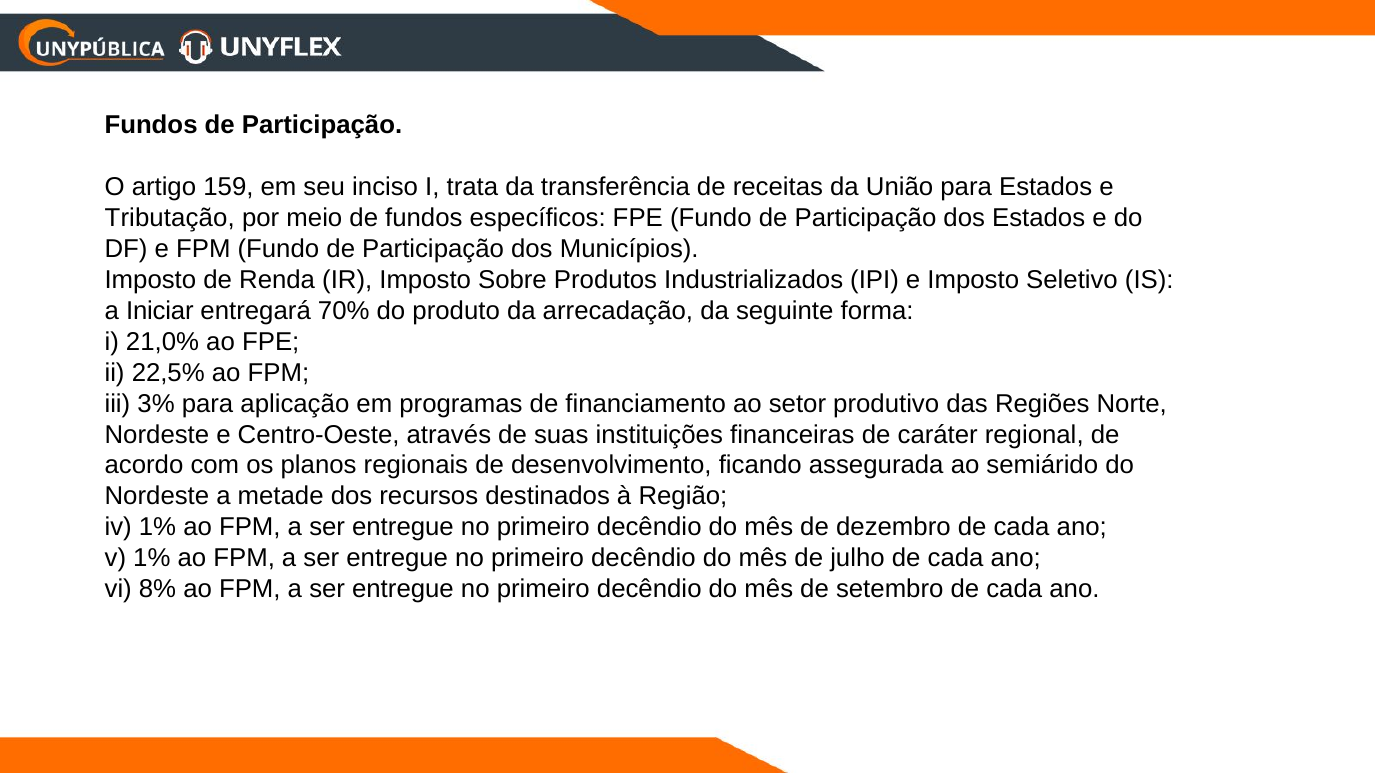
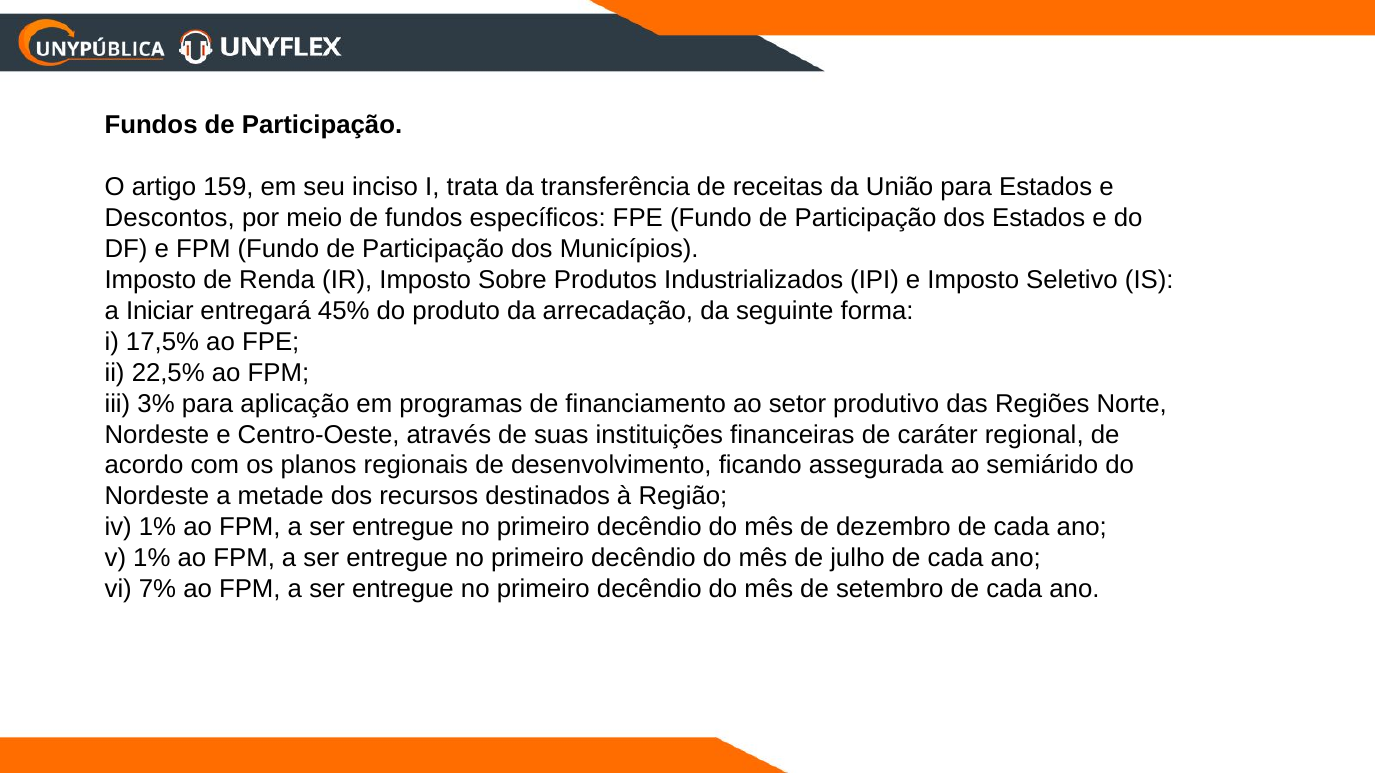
Tributação: Tributação -> Descontos
70%: 70% -> 45%
21,0%: 21,0% -> 17,5%
8%: 8% -> 7%
